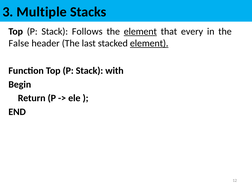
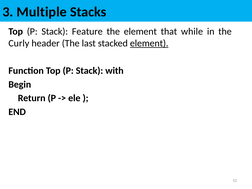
Follows: Follows -> Feature
element at (140, 31) underline: present -> none
every: every -> while
False: False -> Curly
